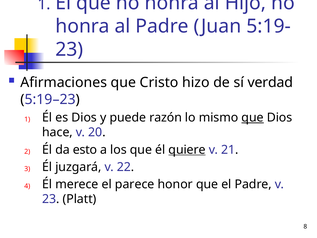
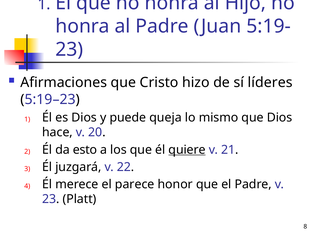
verdad: verdad -> líderes
razón: razón -> queja
que at (253, 117) underline: present -> none
